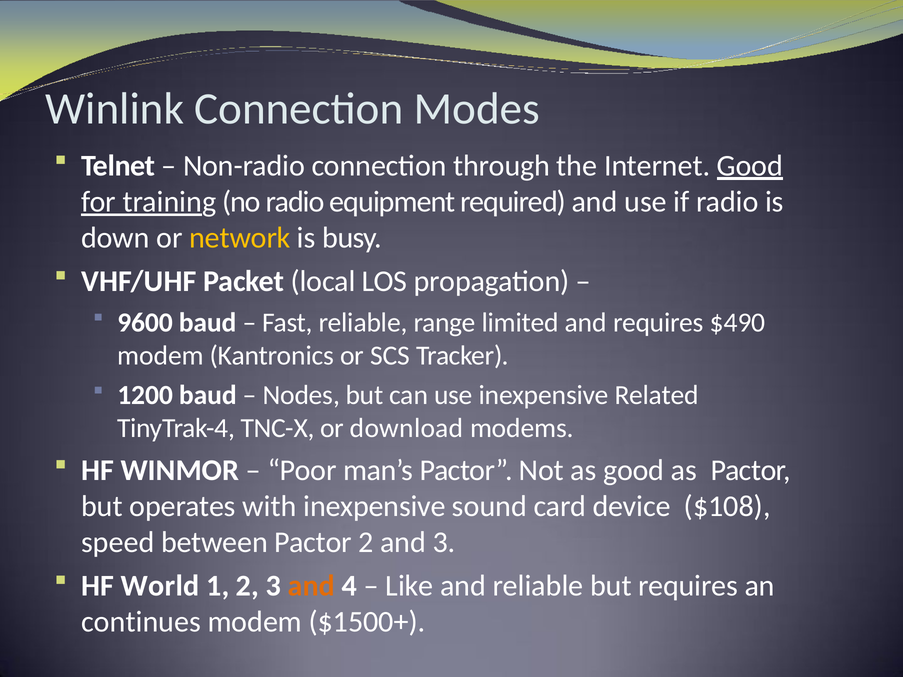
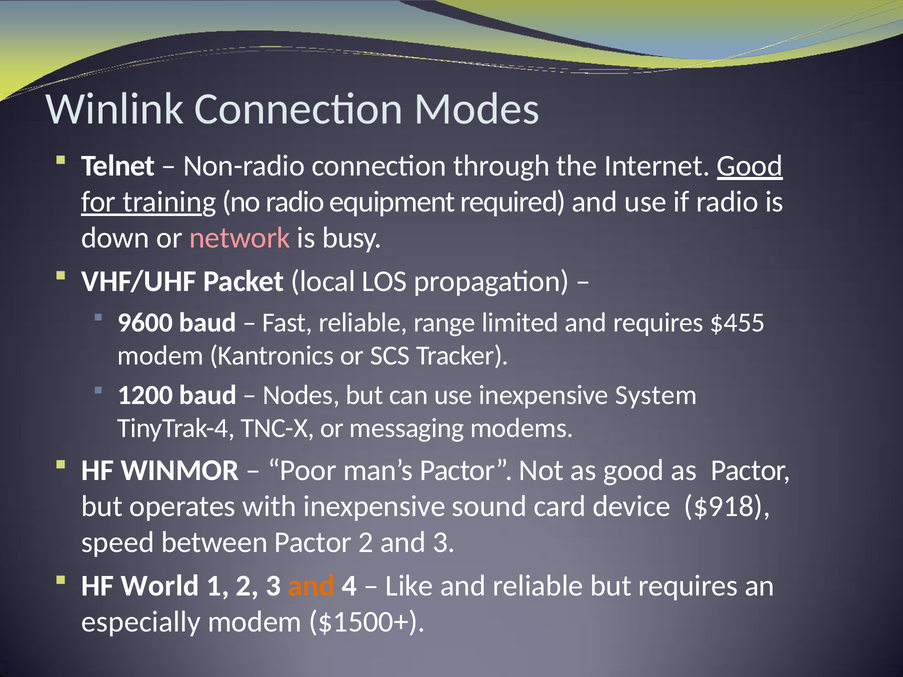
network colour: yellow -> pink
$490: $490 -> $455
Related: Related -> System
download: download -> messaging
$108: $108 -> $918
continues: continues -> especially
